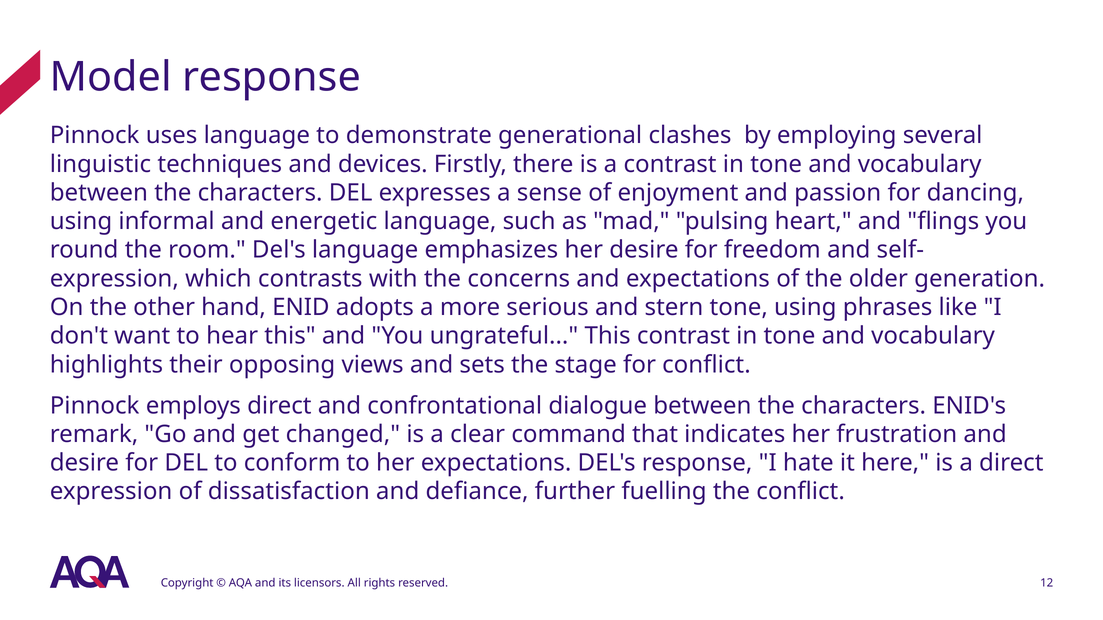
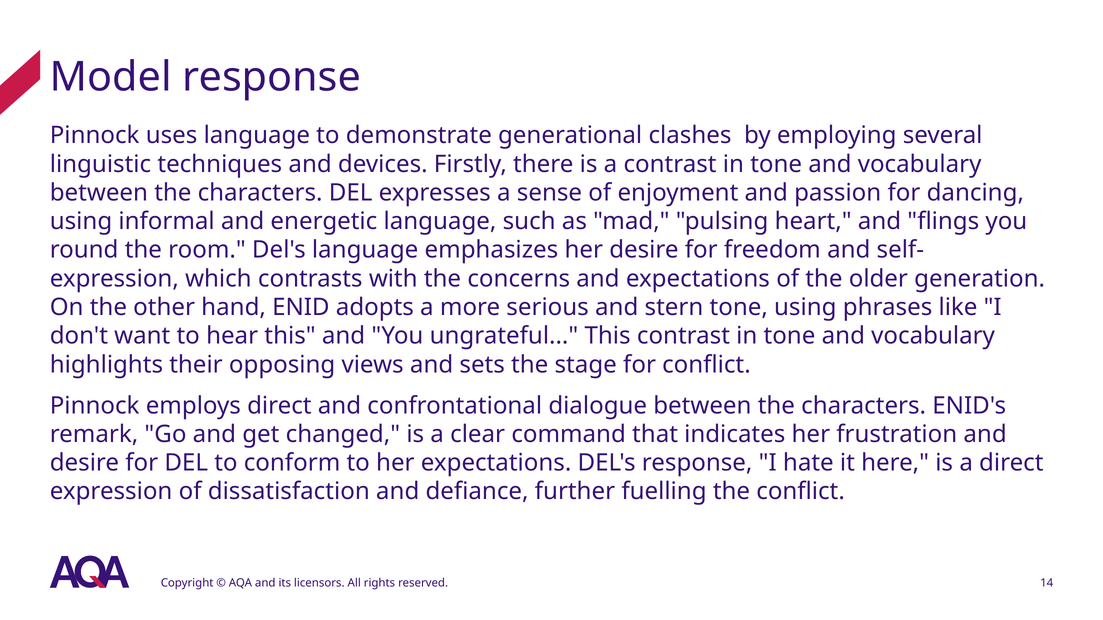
12: 12 -> 14
